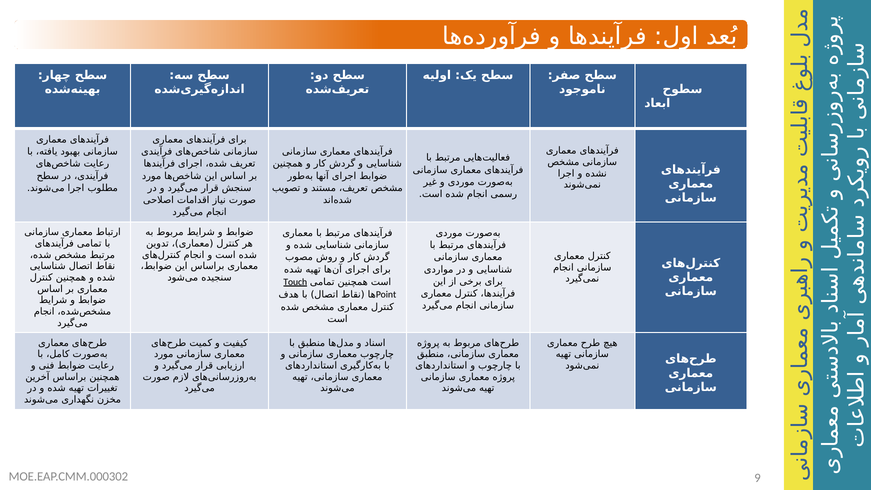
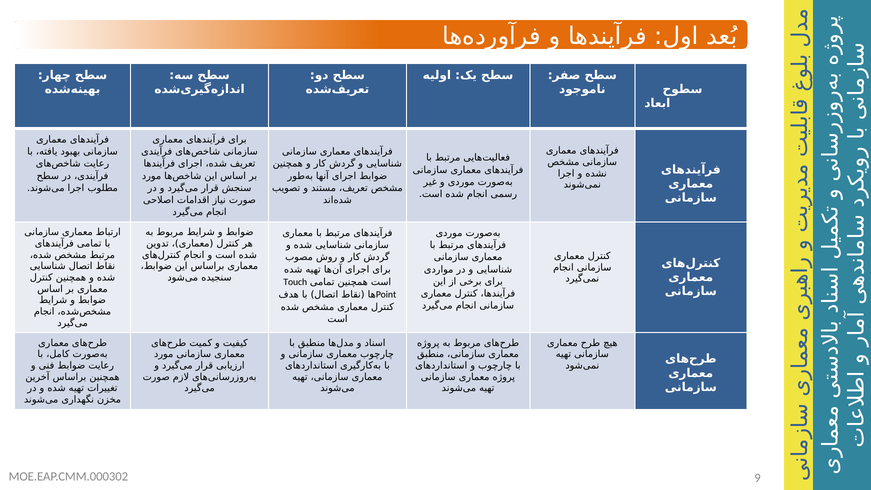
Touch underline: present -> none
